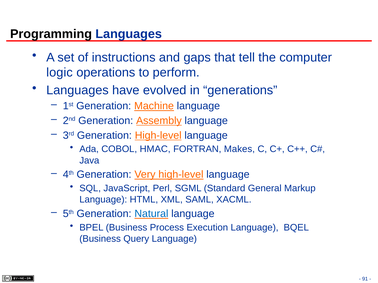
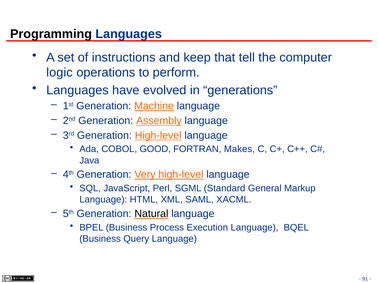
gaps: gaps -> keep
HMAC: HMAC -> GOOD
Natural colour: blue -> black
